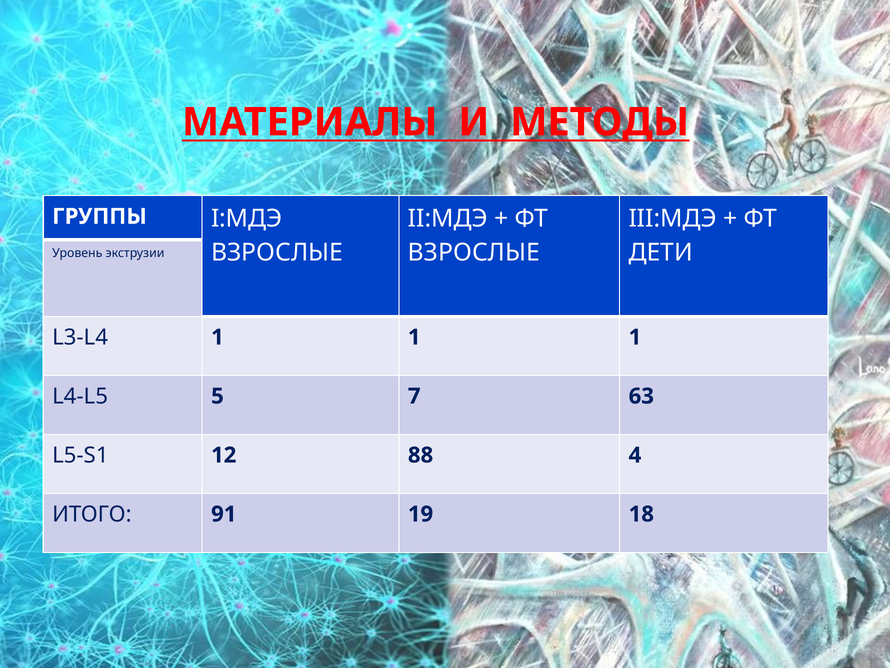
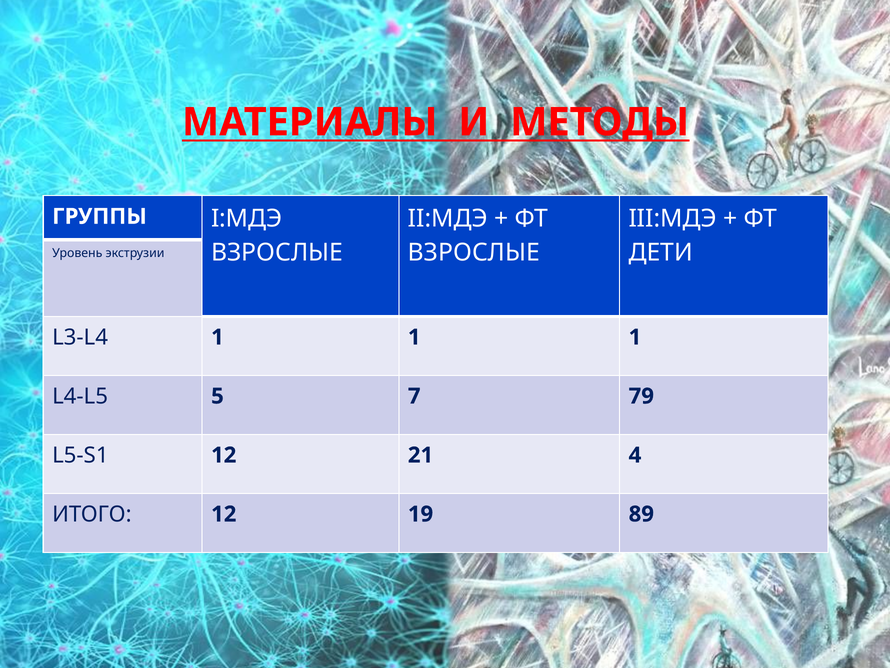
63: 63 -> 79
88: 88 -> 21
ИТОГО 91: 91 -> 12
18: 18 -> 89
